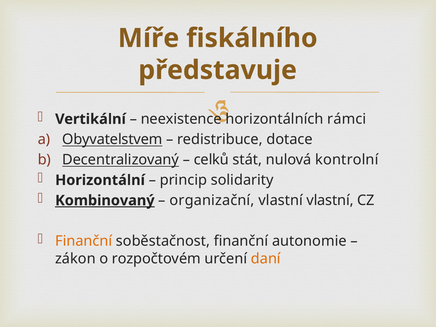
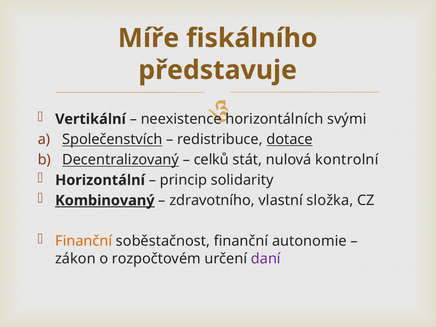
rámci: rámci -> svými
Obyvatelstvem: Obyvatelstvem -> Společenstvích
dotace underline: none -> present
organizační: organizační -> zdravotního
vlastní vlastní: vlastní -> složka
daní colour: orange -> purple
